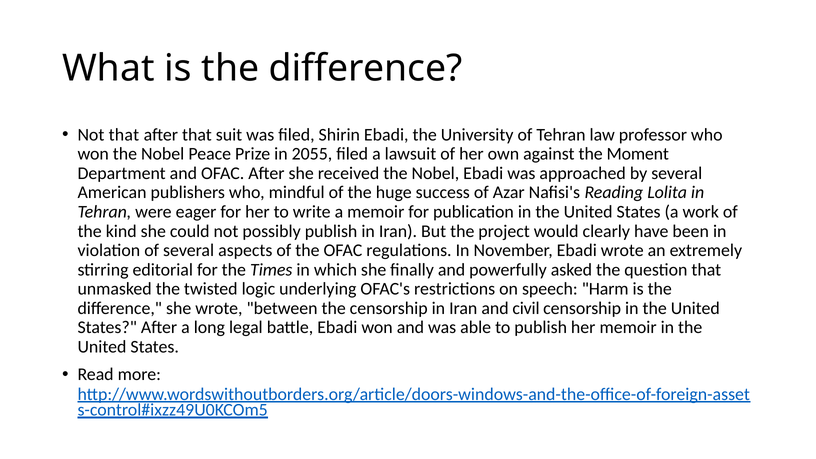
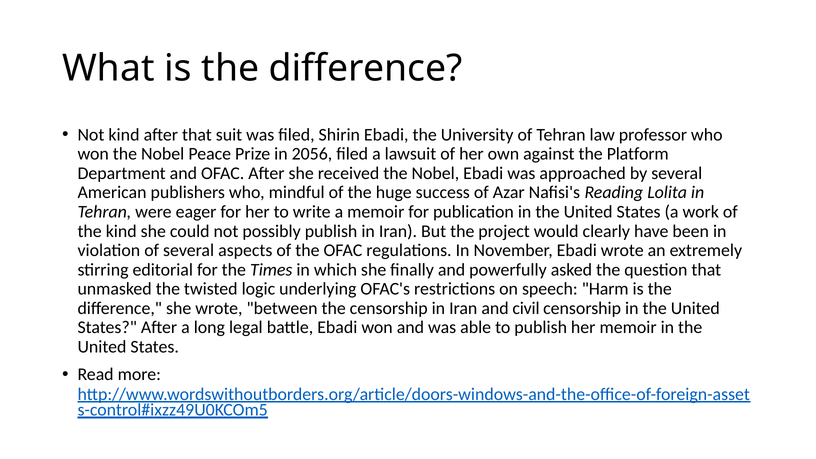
Not that: that -> kind
2055: 2055 -> 2056
Moment: Moment -> Platform
